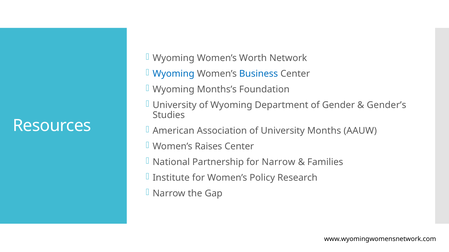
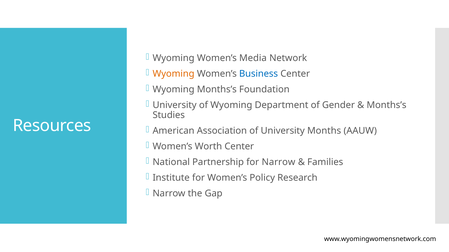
Worth: Worth -> Media
Wyoming at (174, 74) colour: blue -> orange
Gender’s at (386, 105): Gender’s -> Months’s
Raises: Raises -> Worth
